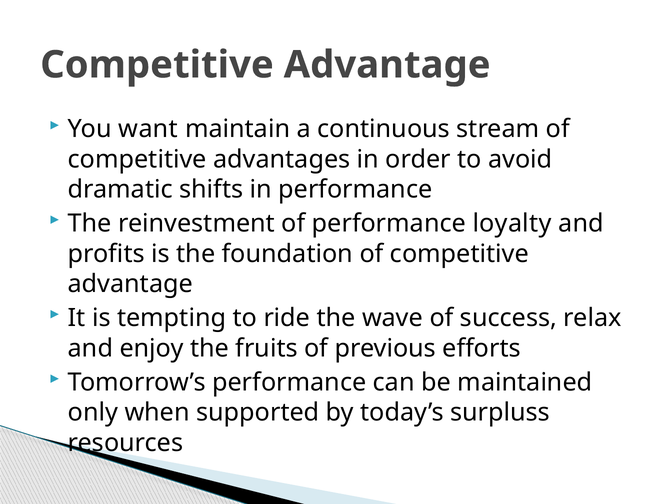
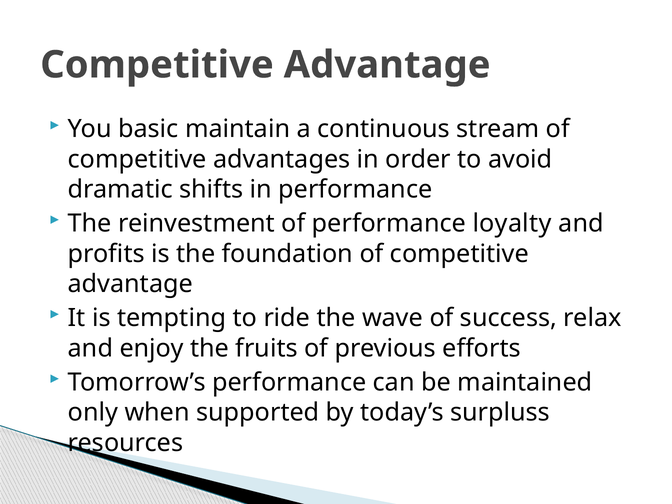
want: want -> basic
